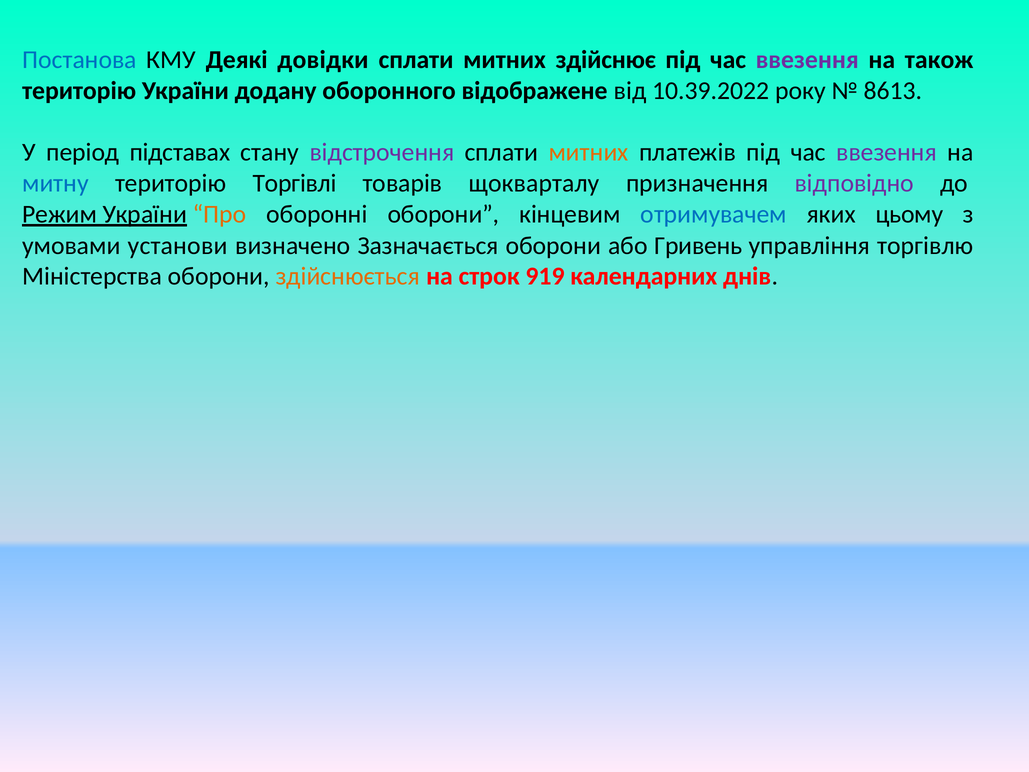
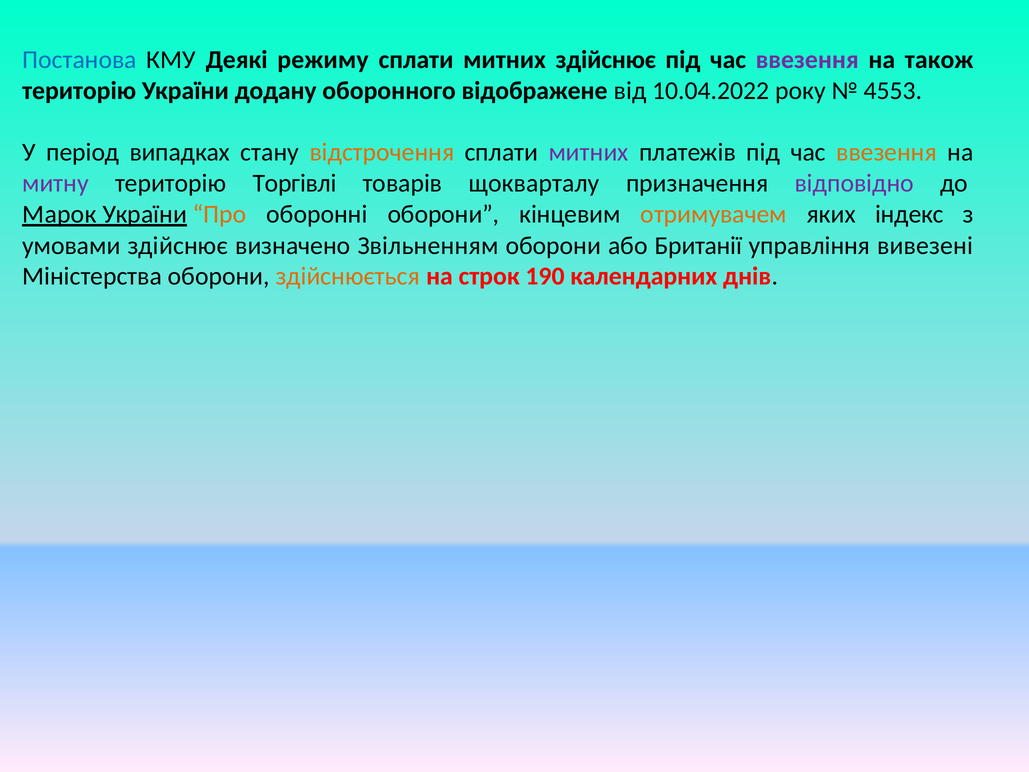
довідки: довідки -> режиму
10.39.2022: 10.39.2022 -> 10.04.2022
8613: 8613 -> 4553
підставах: підставах -> випадках
відстрочення colour: purple -> orange
митних at (589, 152) colour: orange -> purple
ввезення at (887, 152) colour: purple -> orange
митну colour: blue -> purple
Режим: Режим -> Марок
отримувачем colour: blue -> orange
цьому: цьому -> індекс
умовами установи: установи -> здійснює
Зазначається: Зазначається -> Звільненням
Гривень: Гривень -> Британiї
торгiвлю: торгiвлю -> вивезені
919: 919 -> 190
